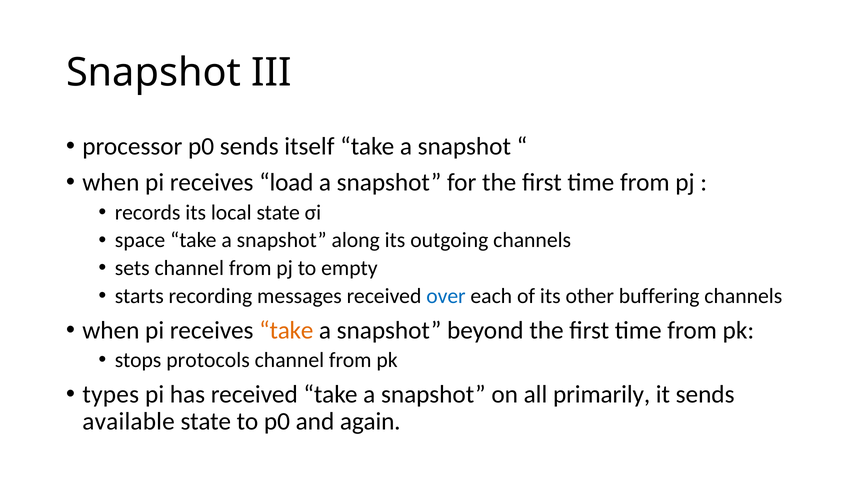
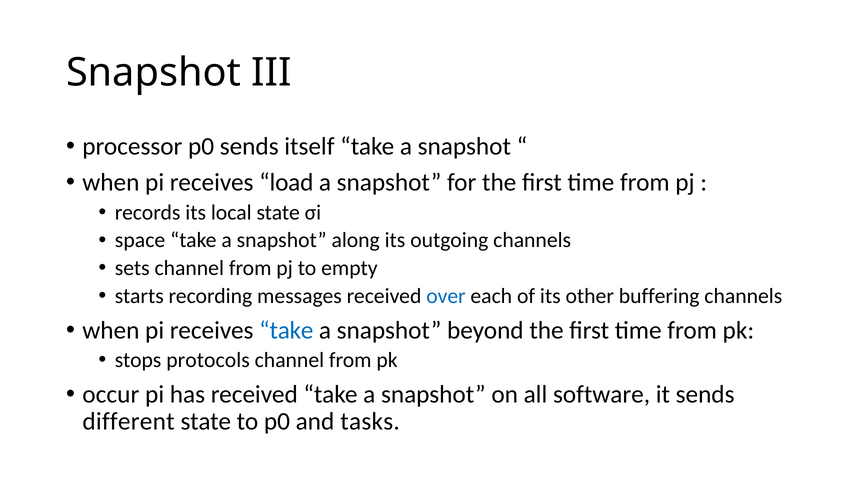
take at (286, 331) colour: orange -> blue
types: types -> occur
primarily: primarily -> software
available: available -> different
again: again -> tasks
